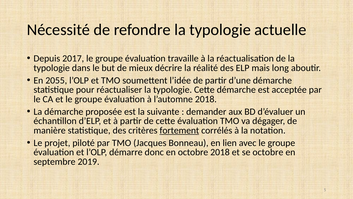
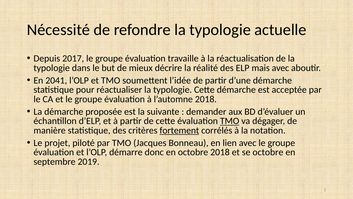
mais long: long -> avec
2055: 2055 -> 2041
TMO at (230, 121) underline: none -> present
